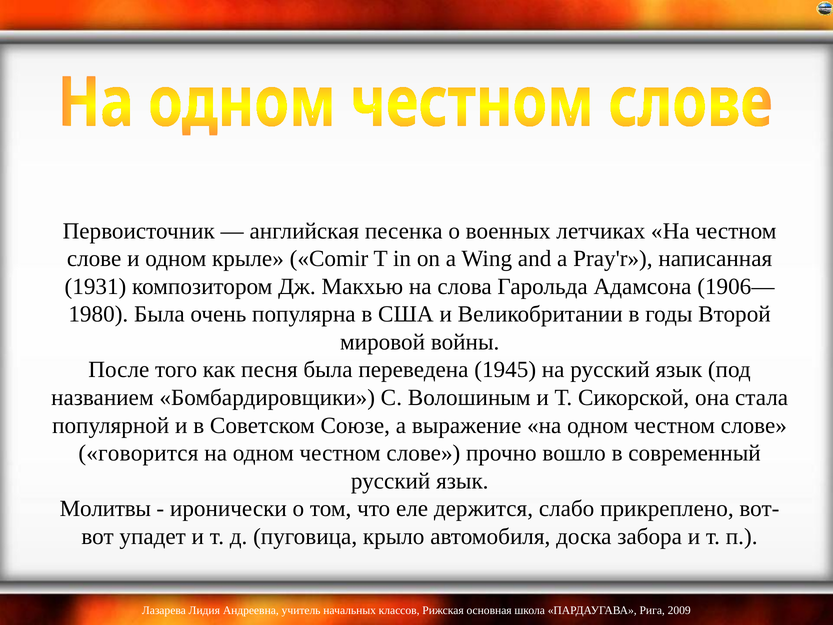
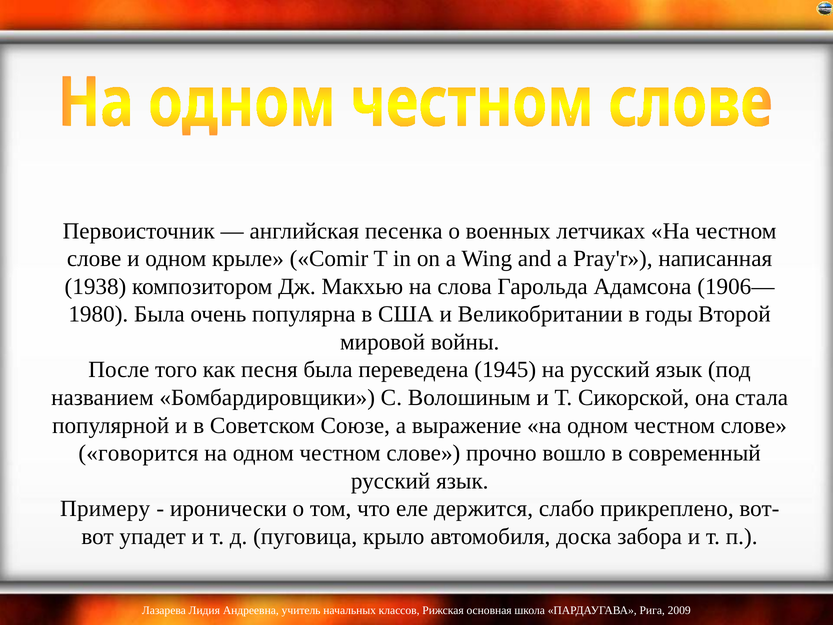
1931: 1931 -> 1938
Молитвы: Молитвы -> Примеру
